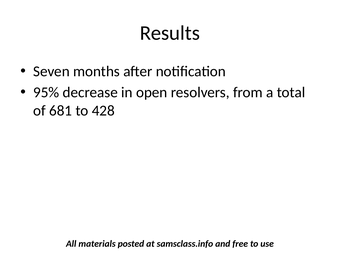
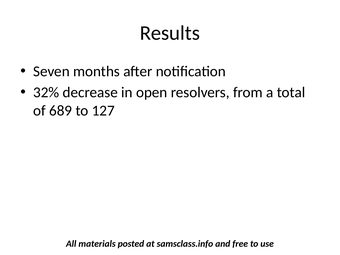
95%: 95% -> 32%
681: 681 -> 689
428: 428 -> 127
